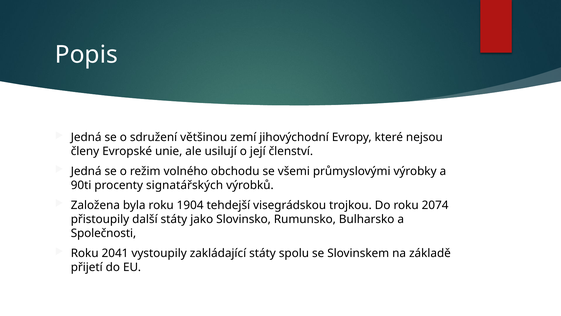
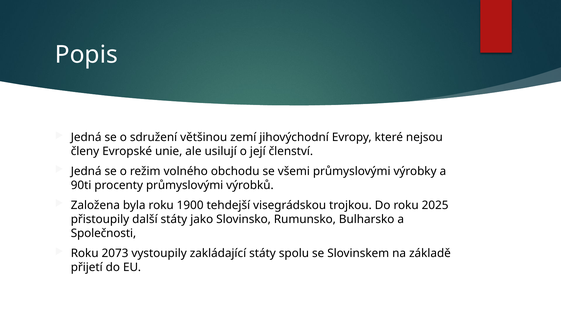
procenty signatářských: signatářských -> průmyslovými
1904: 1904 -> 1900
2074: 2074 -> 2025
2041: 2041 -> 2073
